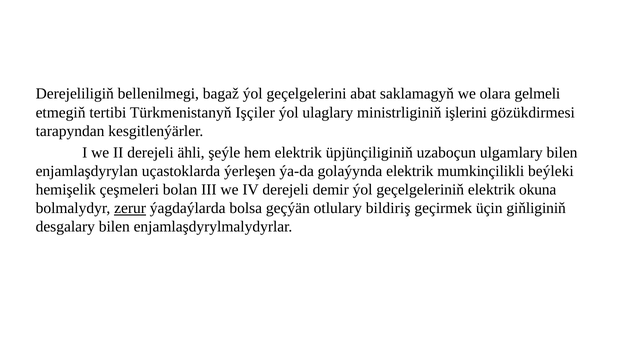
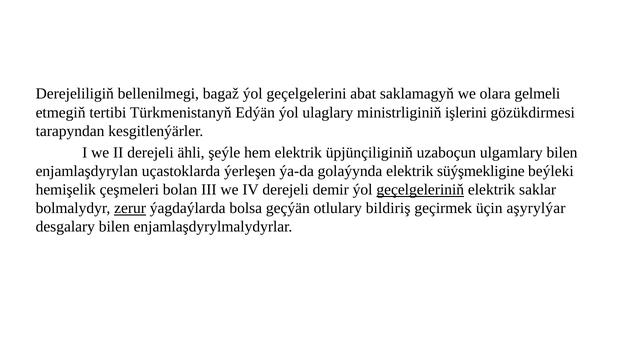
Işçiler: Işçiler -> Edýän
mumkinçilikli: mumkinçilikli -> süýşmekligine
geçelgeleriniň underline: none -> present
okuna: okuna -> saklar
giňliginiň: giňliginiň -> aşyrylýar
